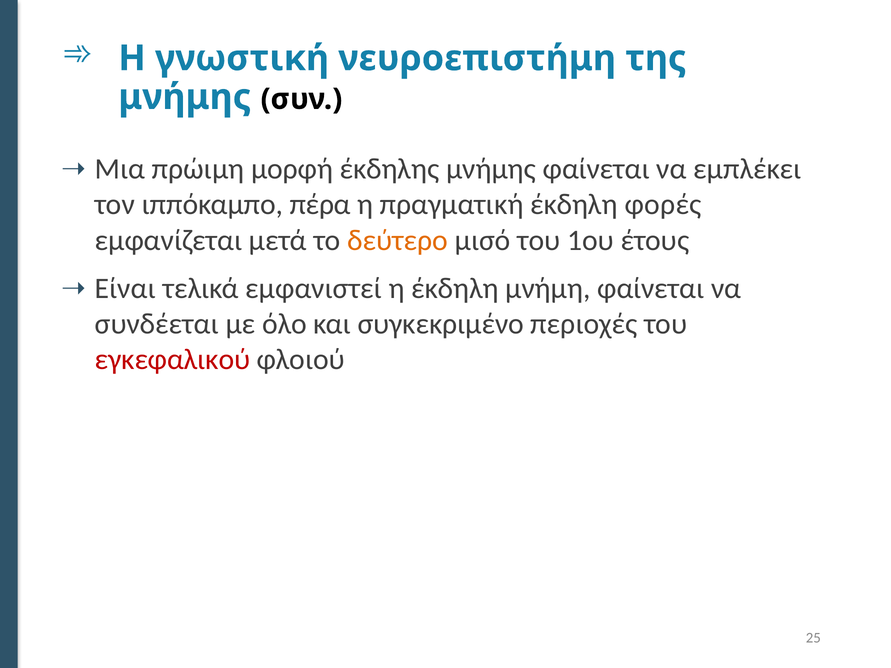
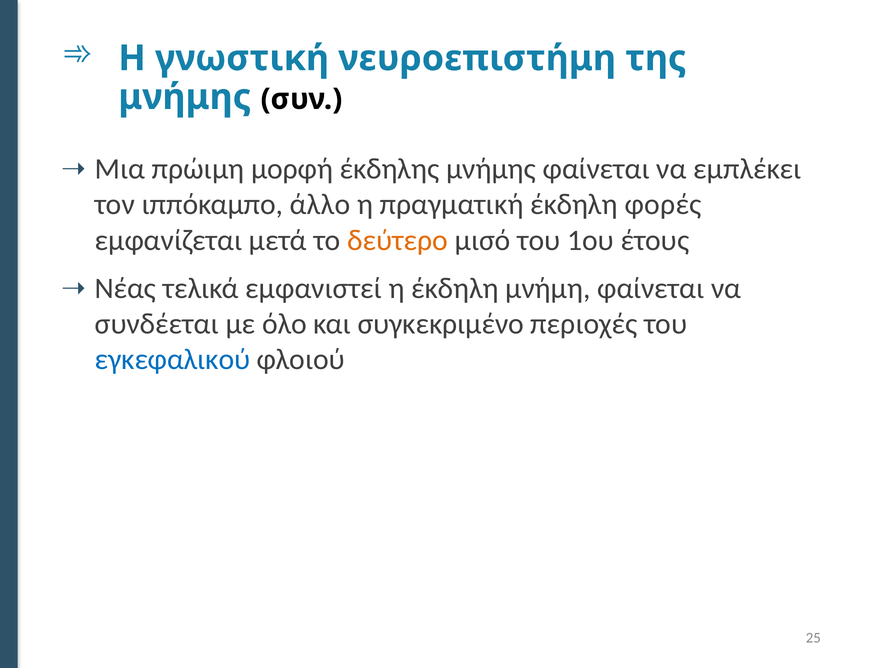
πέρα: πέρα -> άλλο
Είναι: Είναι -> Νέας
εγκεφαλικού colour: red -> blue
